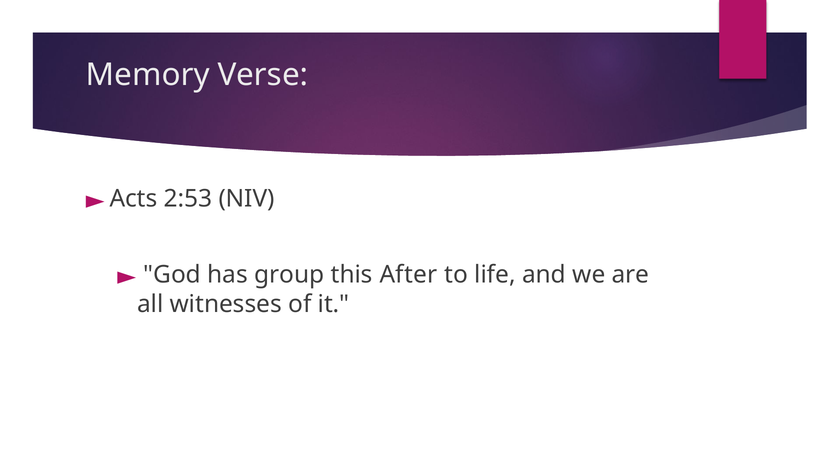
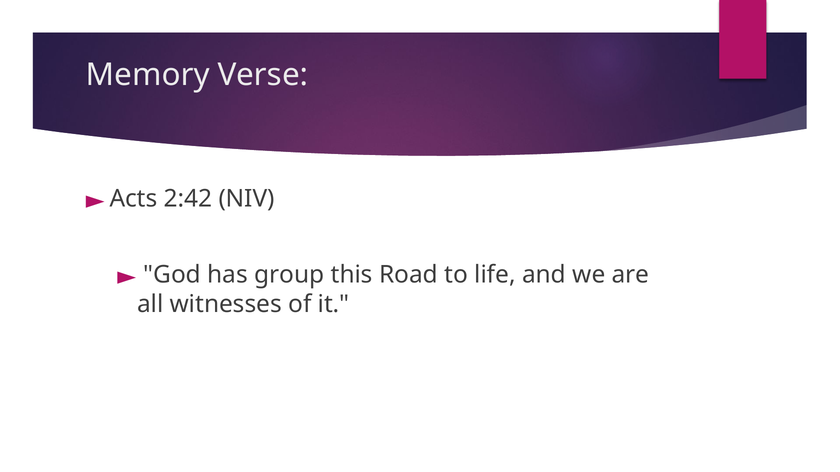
2:53: 2:53 -> 2:42
After: After -> Road
